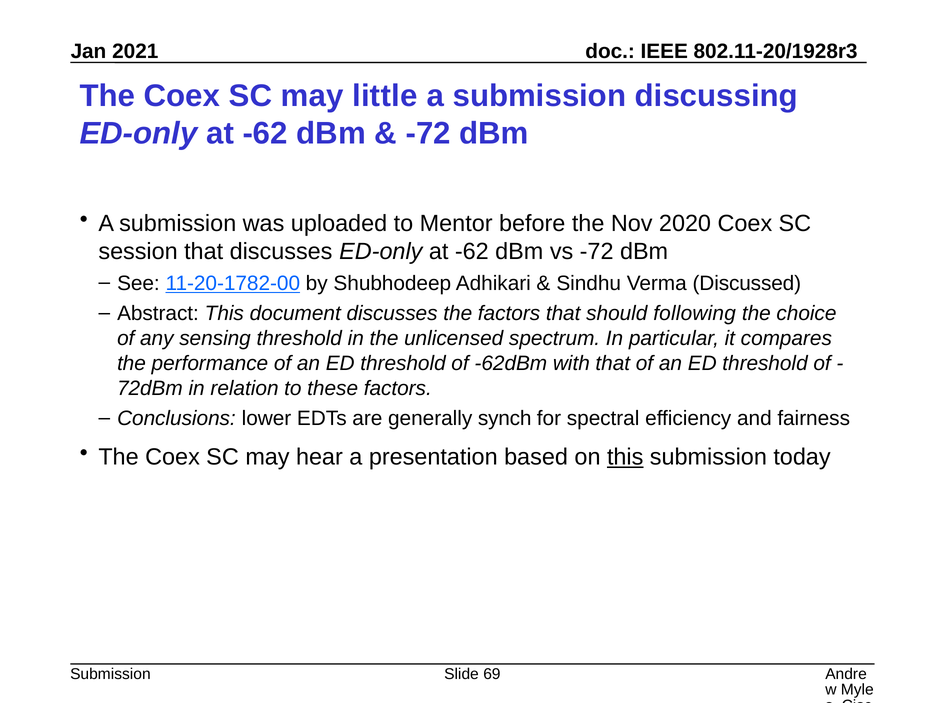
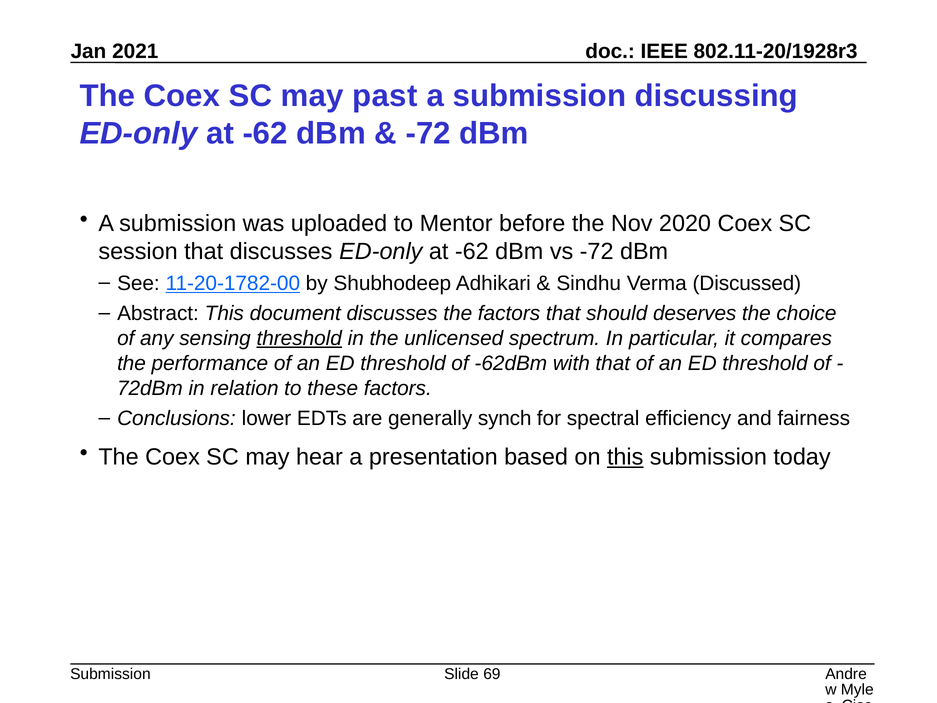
little: little -> past
following: following -> deserves
threshold at (299, 338) underline: none -> present
